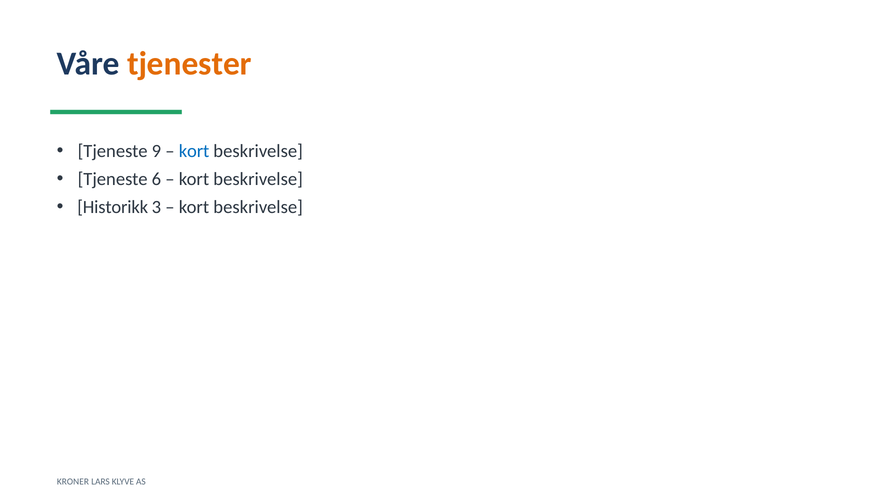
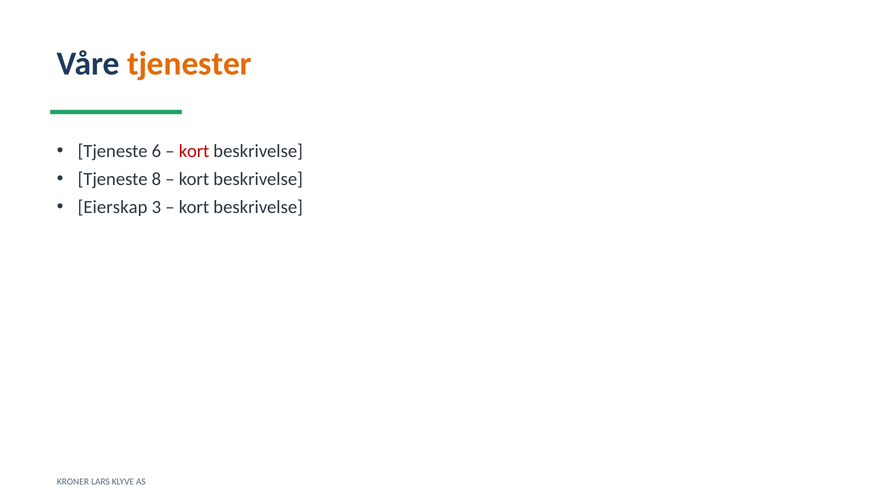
9: 9 -> 6
kort at (194, 151) colour: blue -> red
6: 6 -> 8
Historikk: Historikk -> Eierskap
